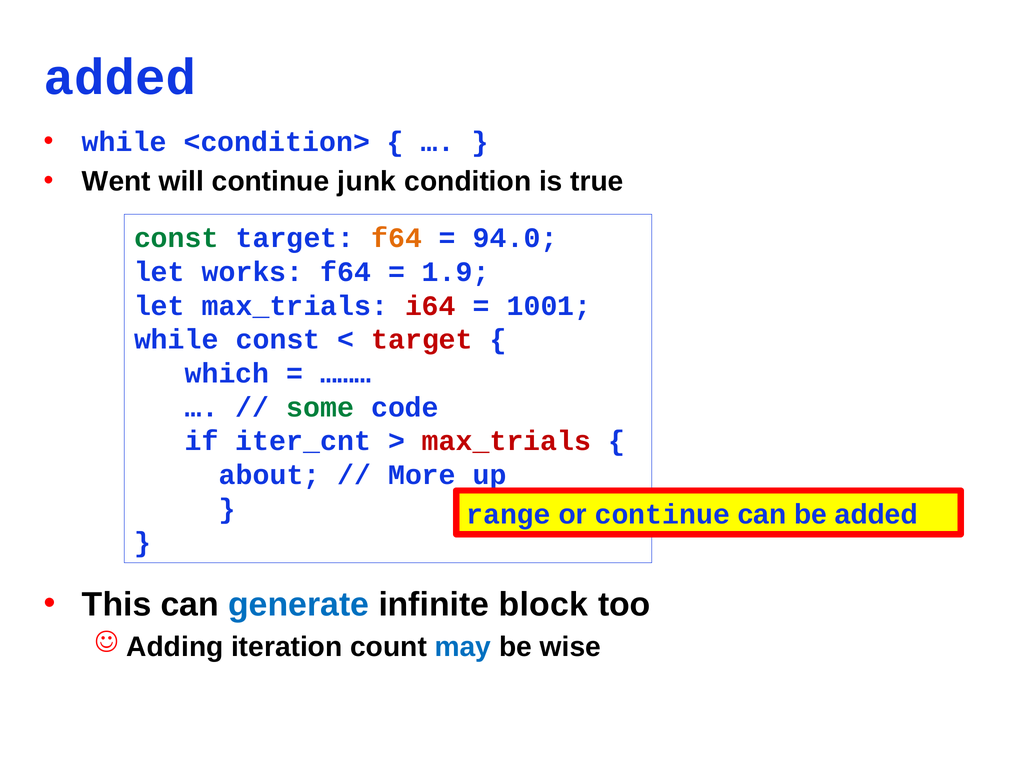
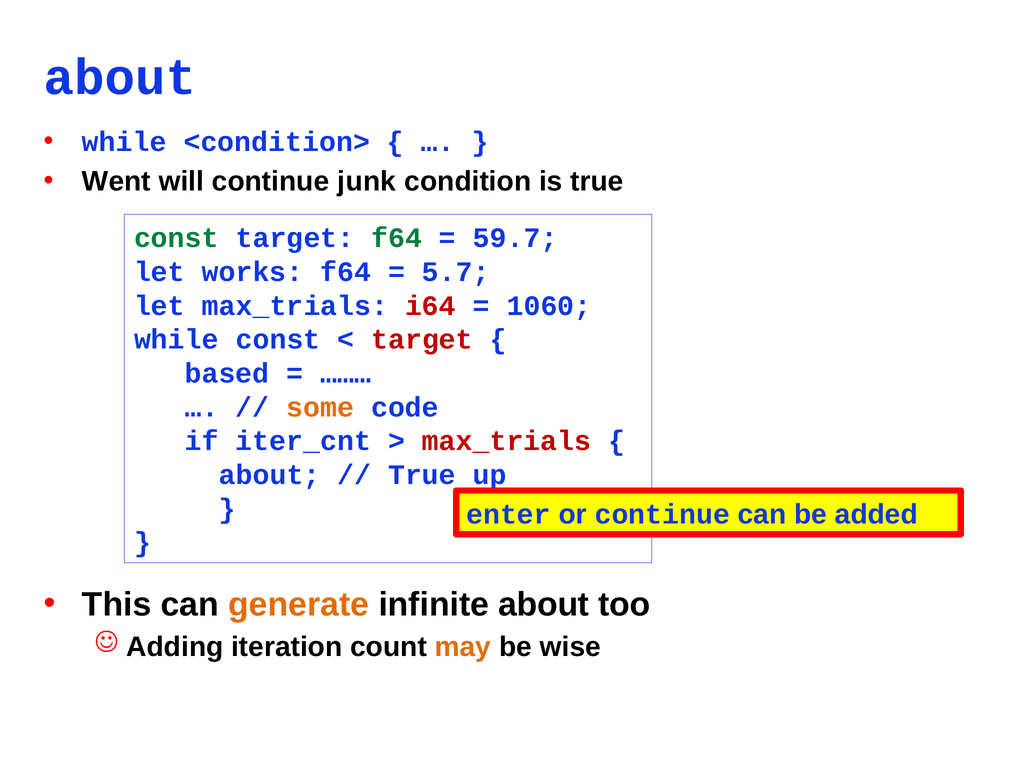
added at (120, 78): added -> about
f64 at (397, 238) colour: orange -> green
94.0: 94.0 -> 59.7
1.9: 1.9 -> 5.7
1001: 1001 -> 1060
which: which -> based
some colour: green -> orange
More at (422, 475): More -> True
range: range -> enter
generate colour: blue -> orange
infinite block: block -> about
may colour: blue -> orange
